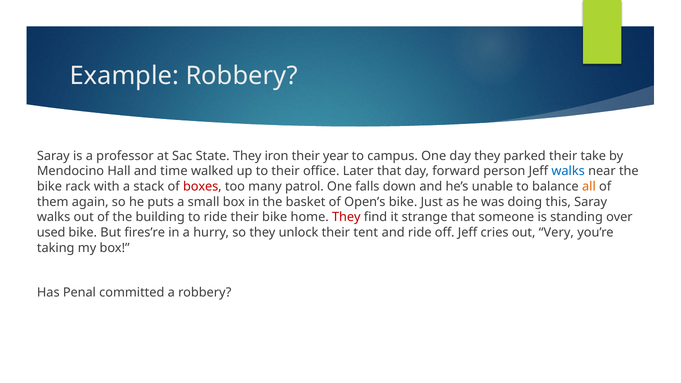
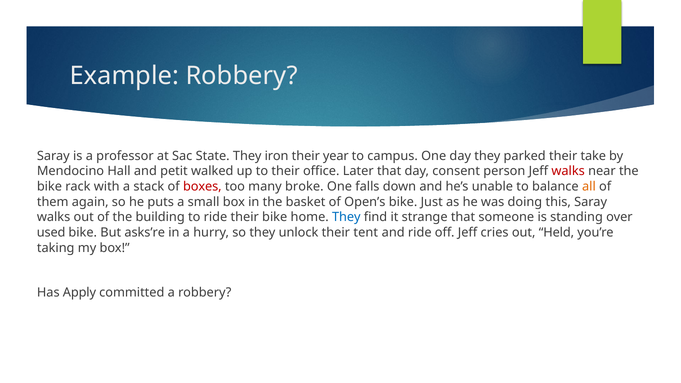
time: time -> petit
forward: forward -> consent
walks at (568, 171) colour: blue -> red
patrol: patrol -> broke
They at (346, 217) colour: red -> blue
fires’re: fires’re -> asks’re
Very: Very -> Held
Penal: Penal -> Apply
